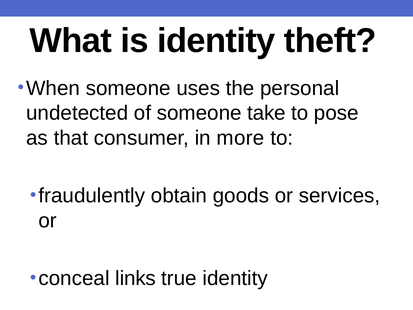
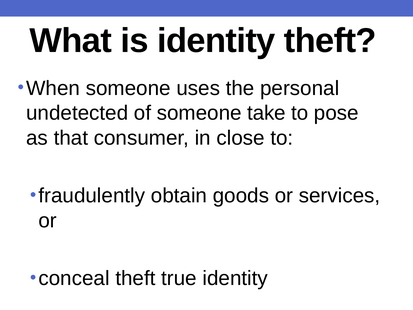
more: more -> close
conceal links: links -> theft
